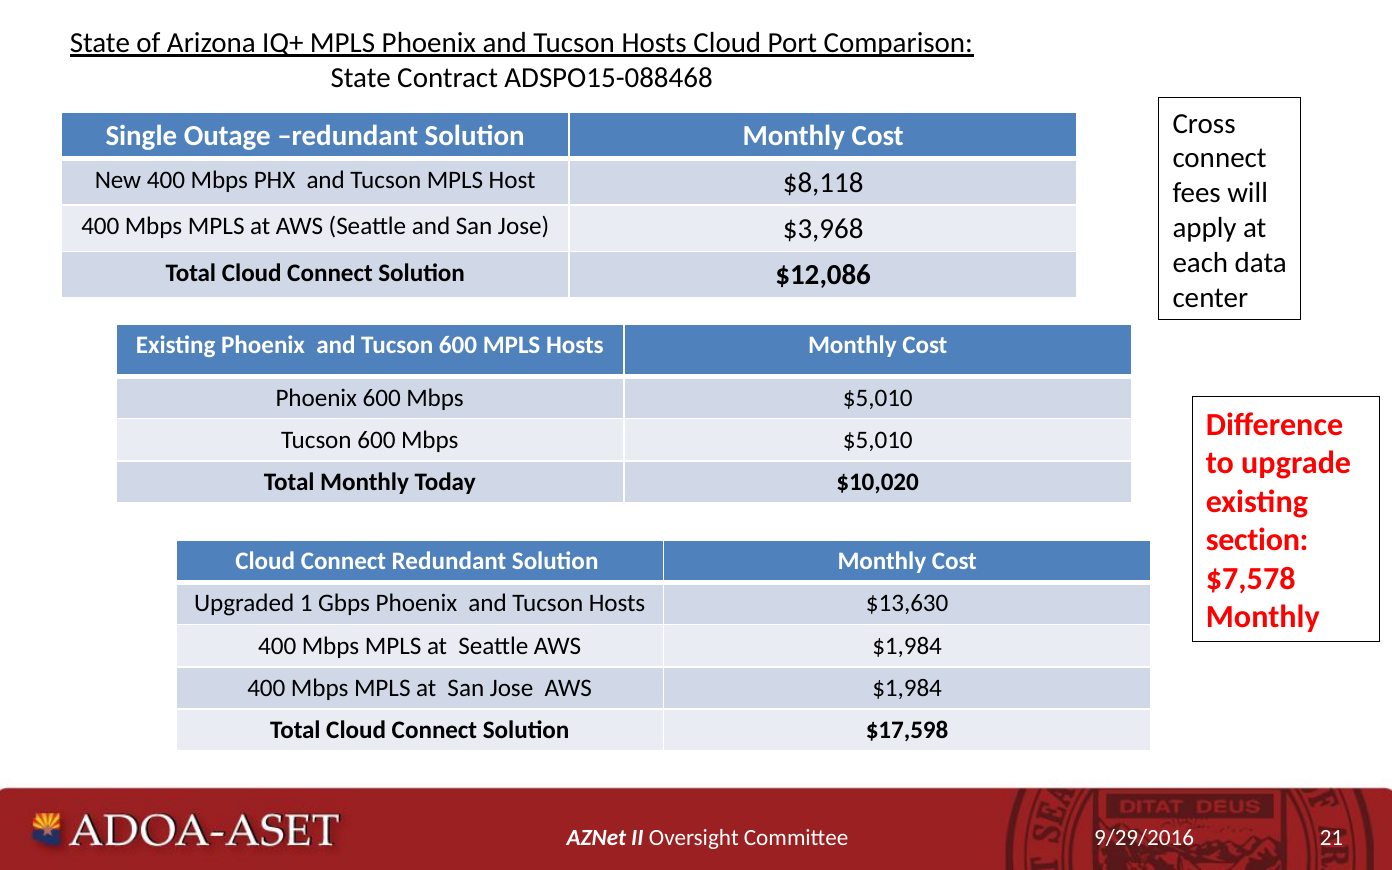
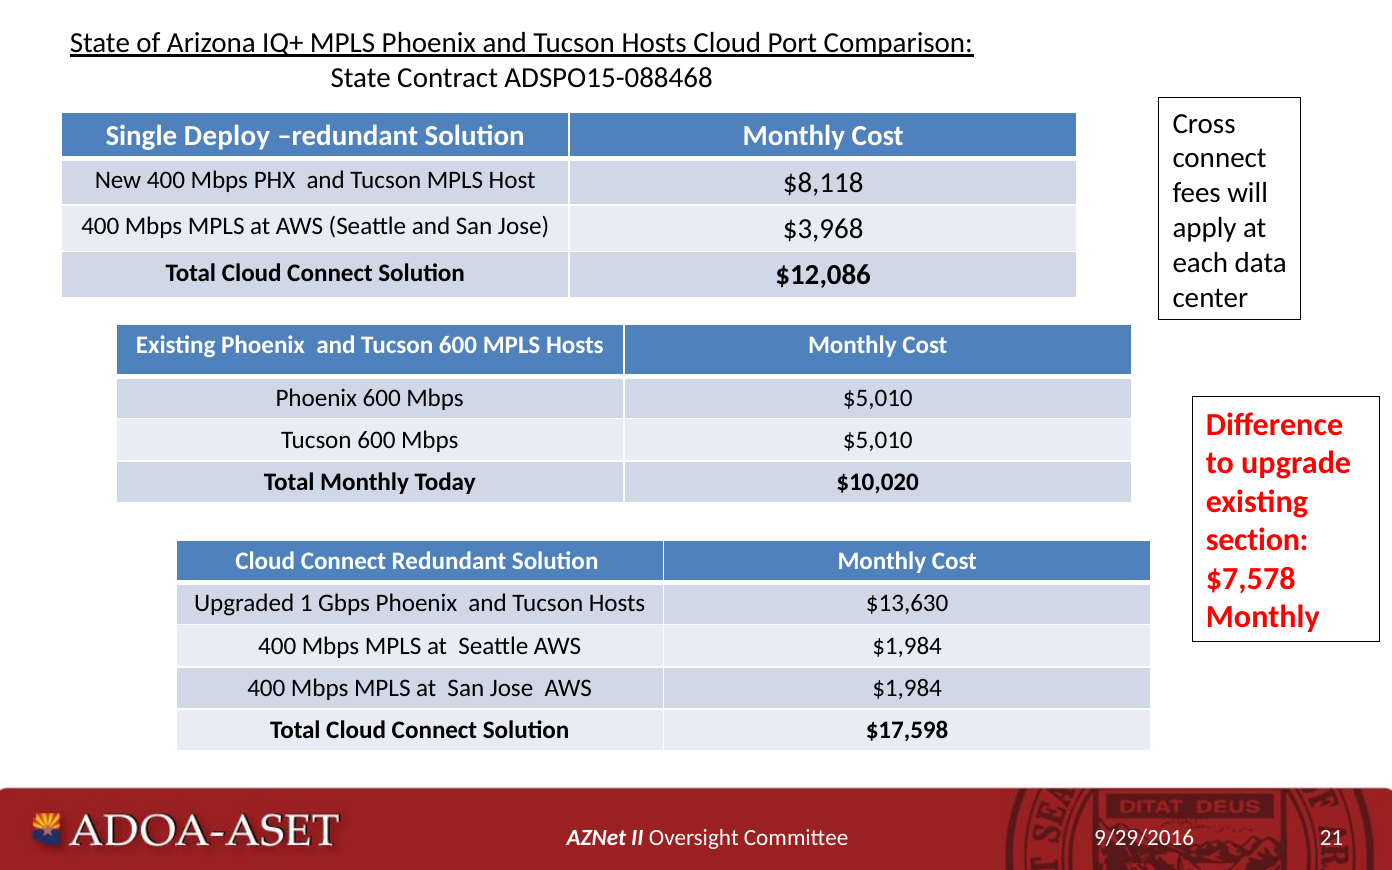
Outage: Outage -> Deploy
